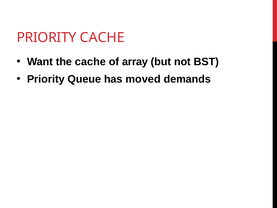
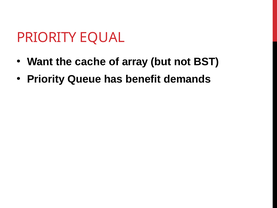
PRIORITY CACHE: CACHE -> EQUAL
moved: moved -> benefit
